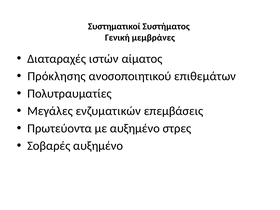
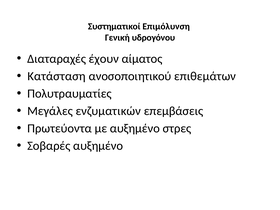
Συστήματος: Συστήματος -> Επιμόλυνση
μεμβράνες: μεμβράνες -> υδρογόνου
ιστών: ιστών -> έχουν
Πρόκλησης: Πρόκλησης -> Κατάσταση
